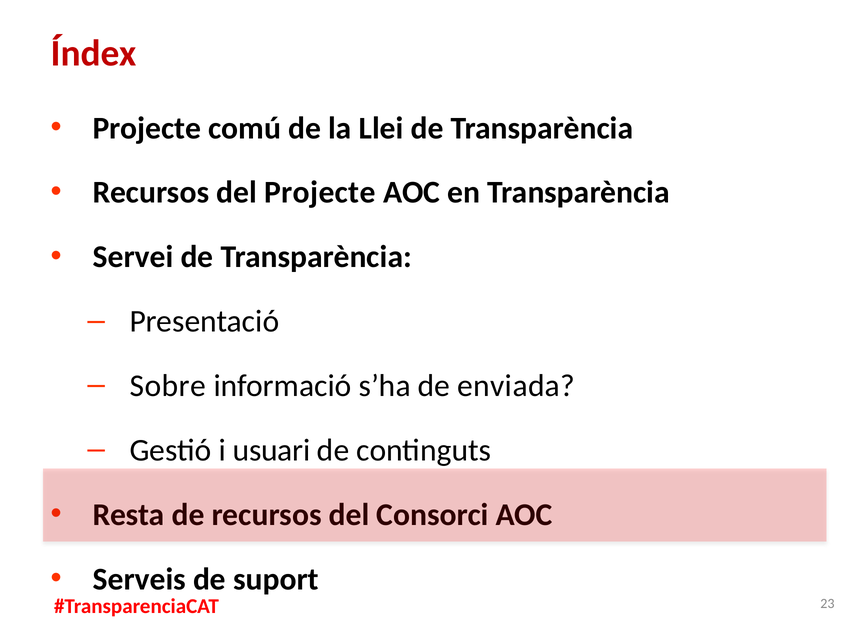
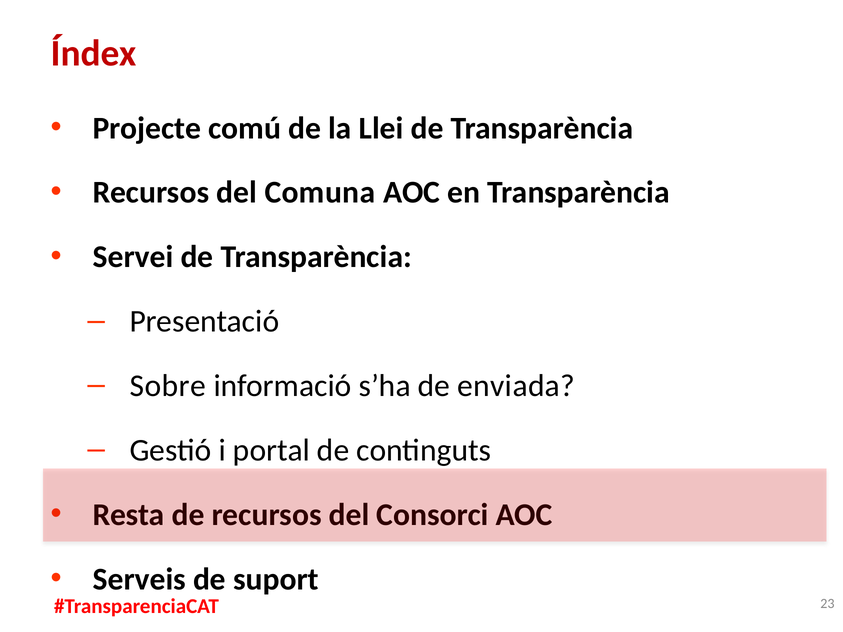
del Projecte: Projecte -> Comuna
usuari: usuari -> portal
